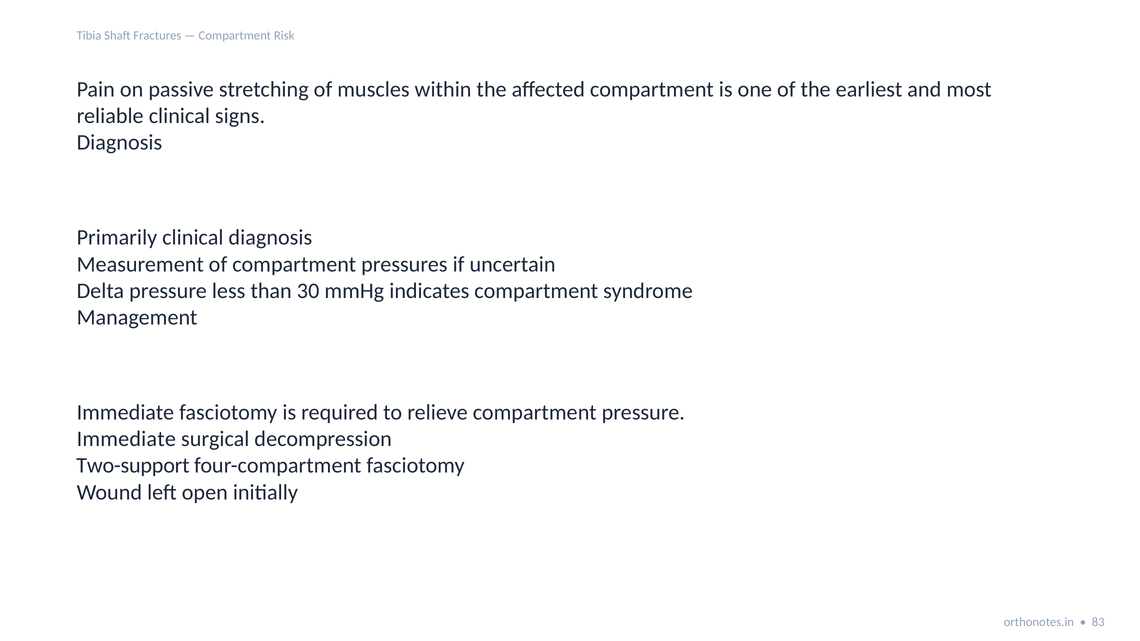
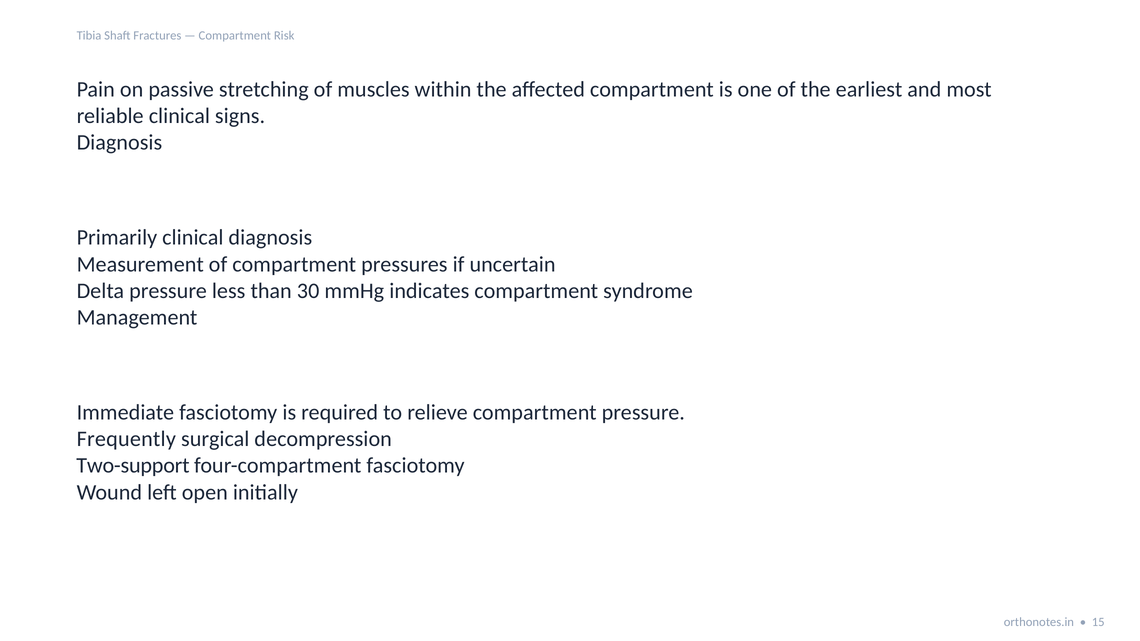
Immediate at (126, 439): Immediate -> Frequently
83: 83 -> 15
